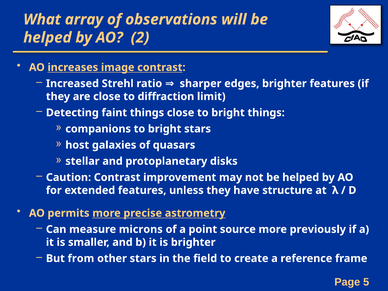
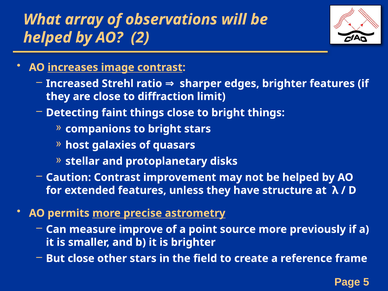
microns: microns -> improve
But from: from -> close
